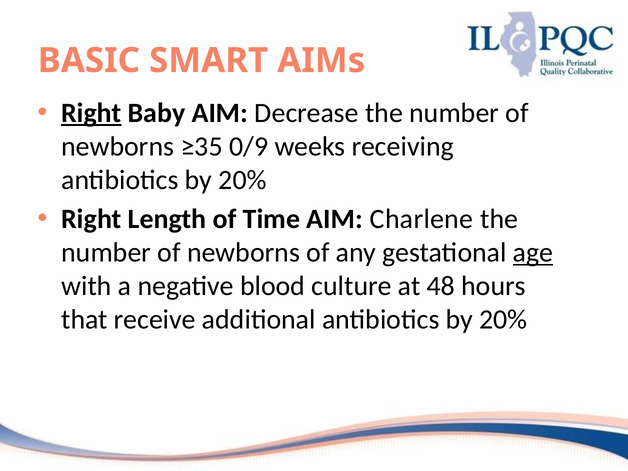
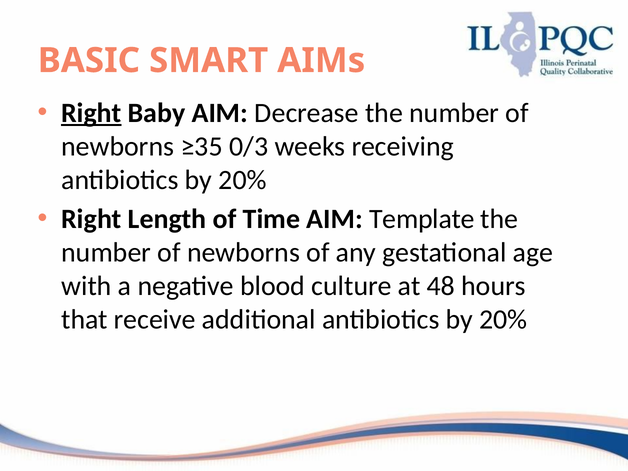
0/9: 0/9 -> 0/3
Charlene: Charlene -> Template
age underline: present -> none
